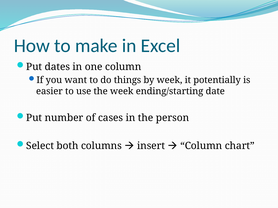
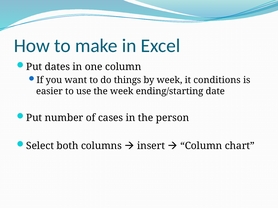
potentially: potentially -> conditions
